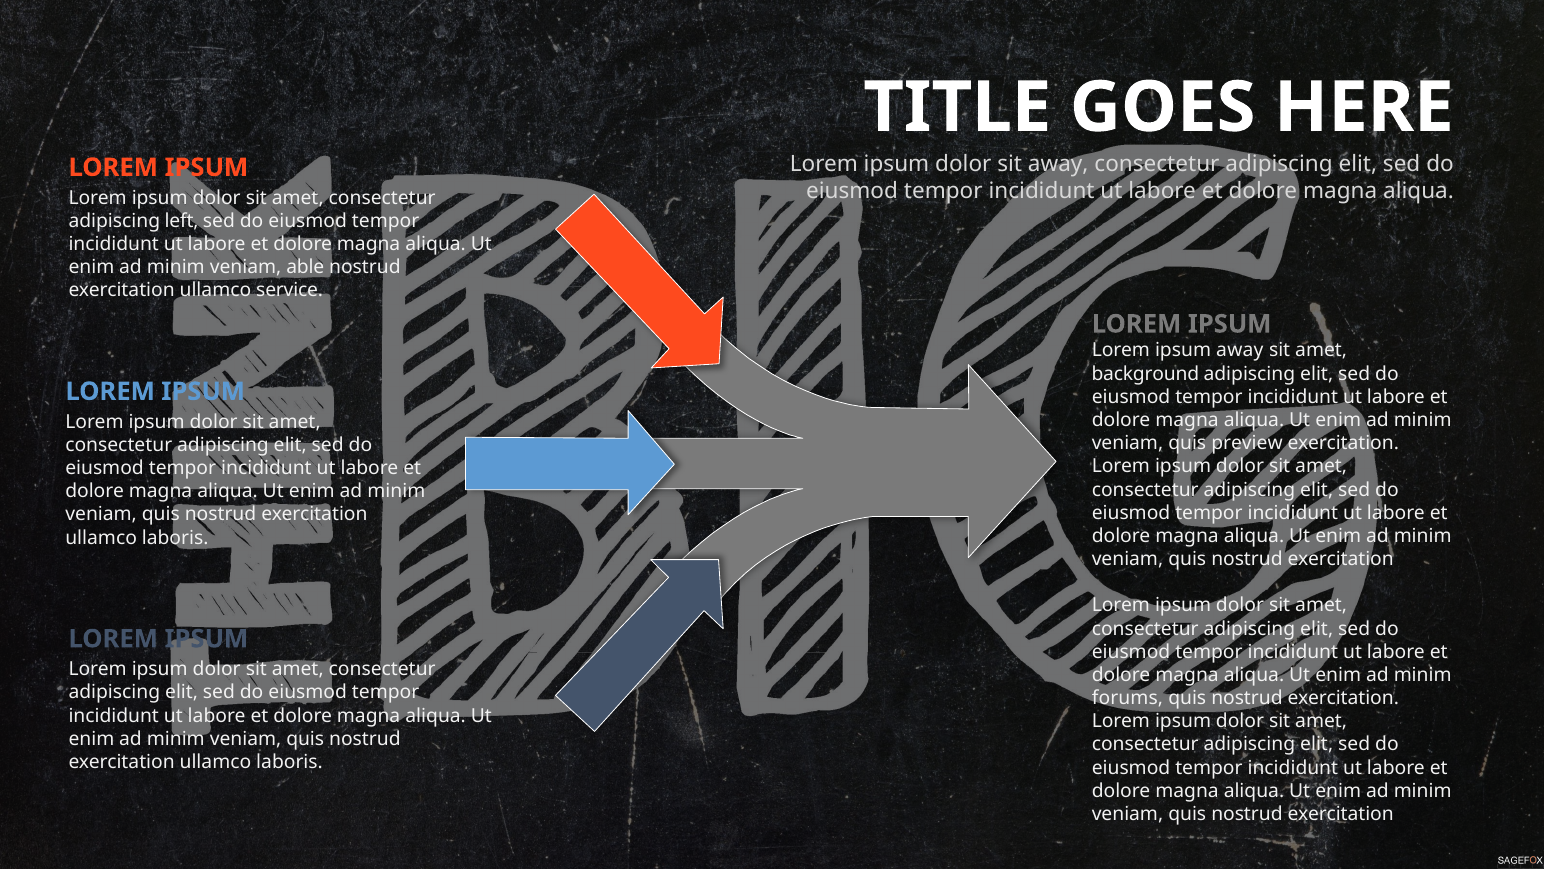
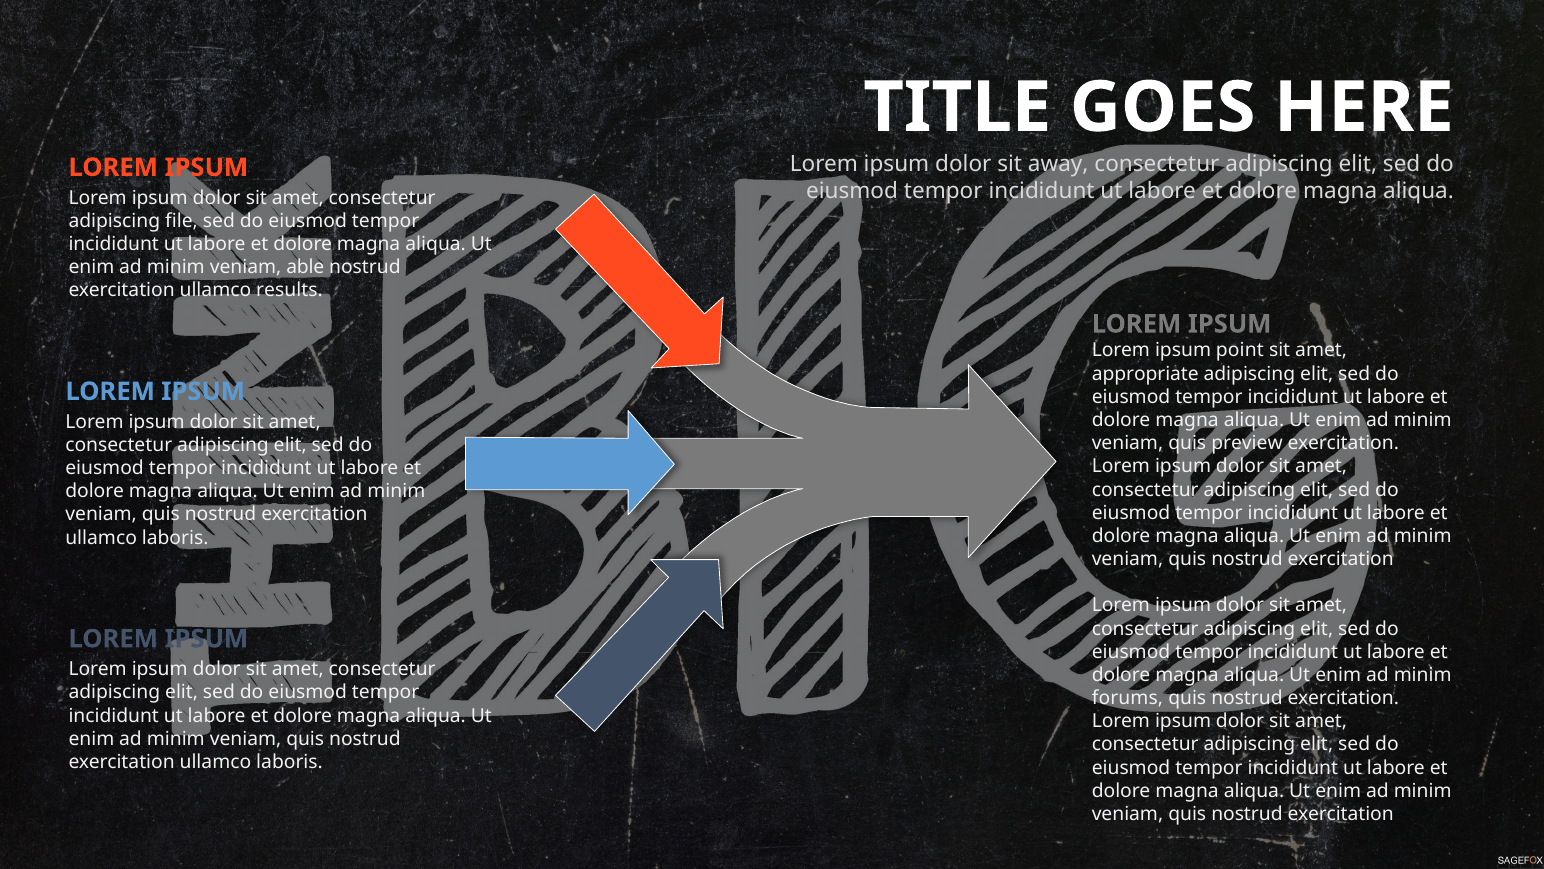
left: left -> file
service: service -> results
ipsum away: away -> point
background: background -> appropriate
